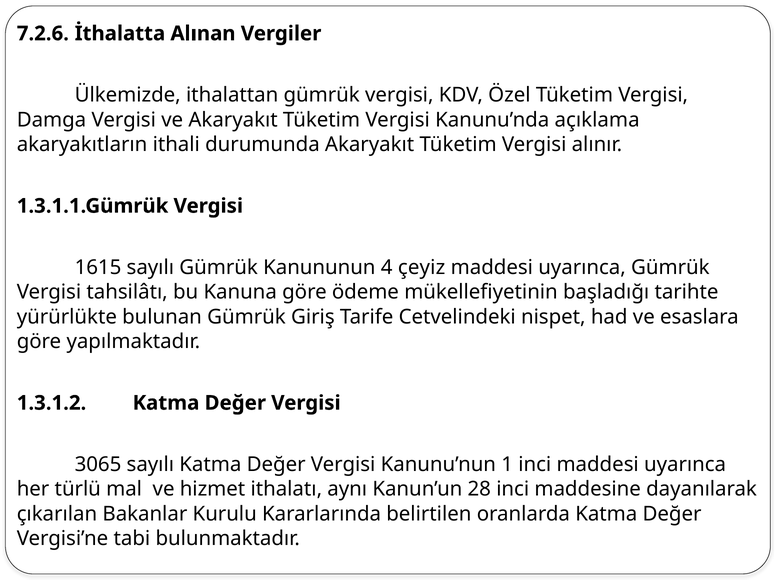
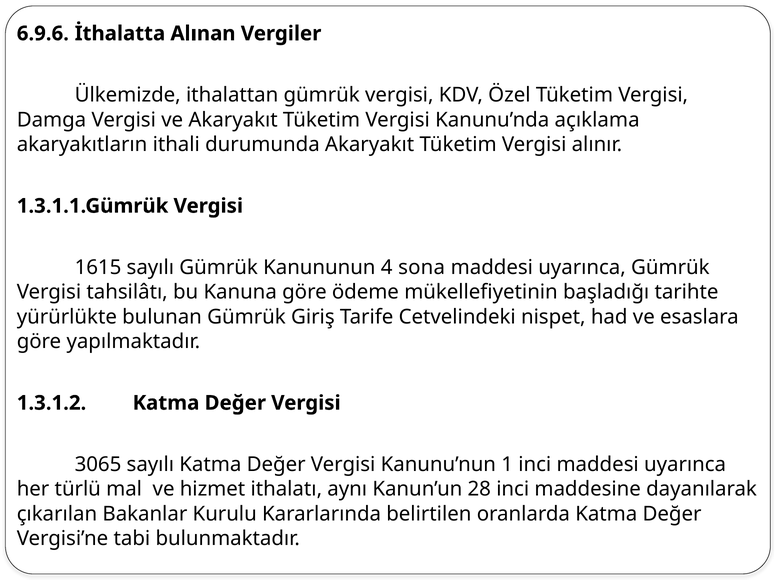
7.2.6: 7.2.6 -> 6.9.6
çeyiz: çeyiz -> sona
